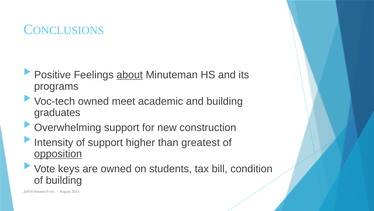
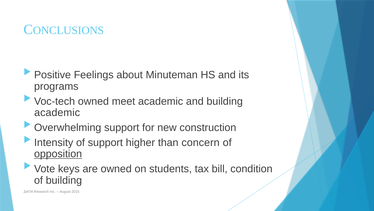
about underline: present -> none
graduates at (57, 112): graduates -> academic
greatest: greatest -> concern
